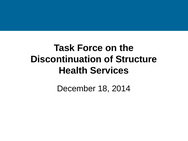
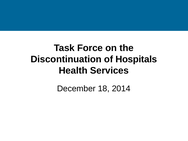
Structure: Structure -> Hospitals
